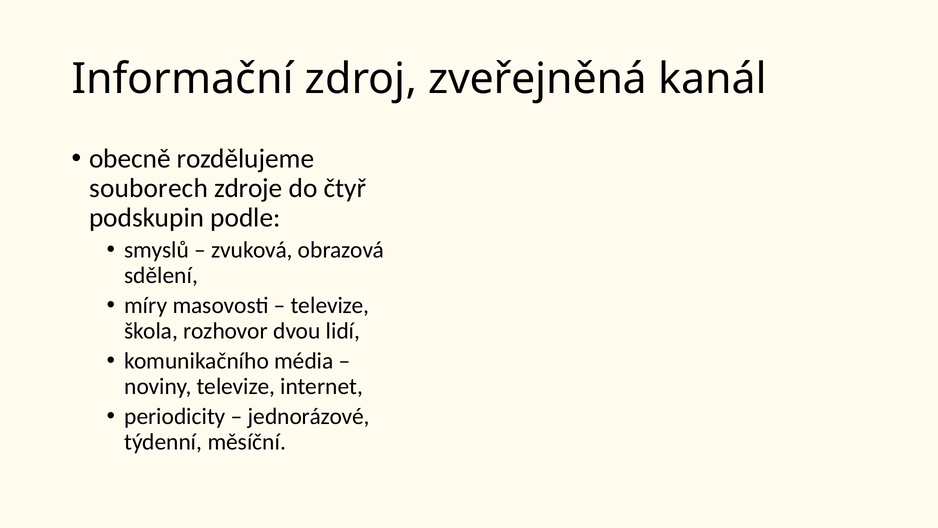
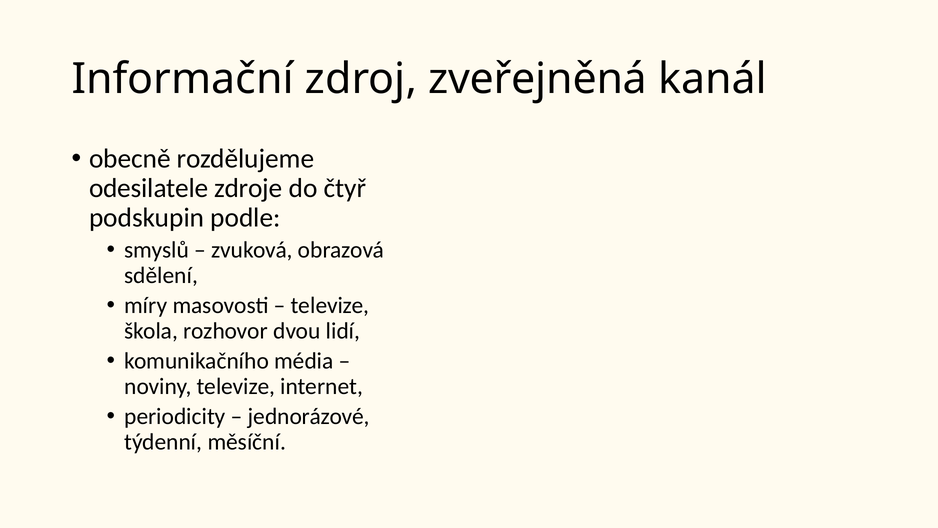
souborech: souborech -> odesilatele
